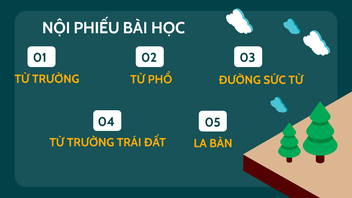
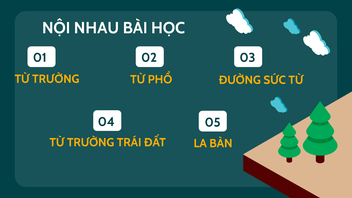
PHIẾU: PHIẾU -> NHAU
